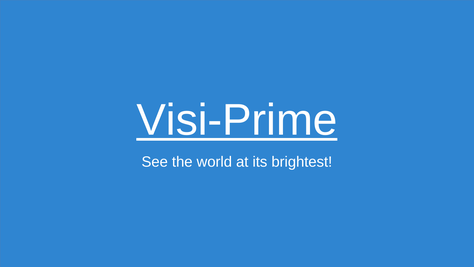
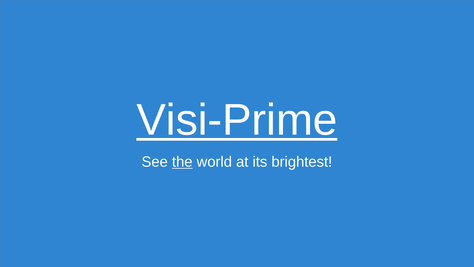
the underline: none -> present
